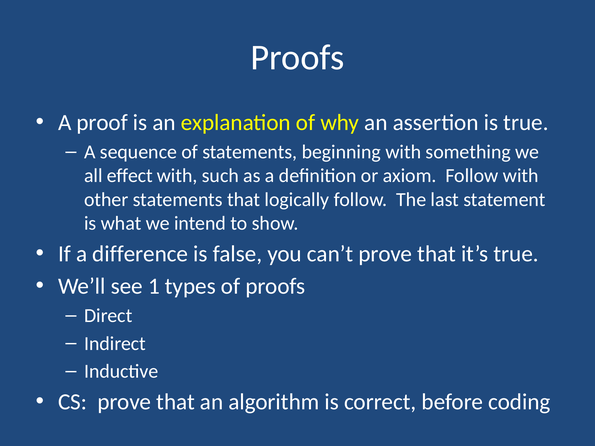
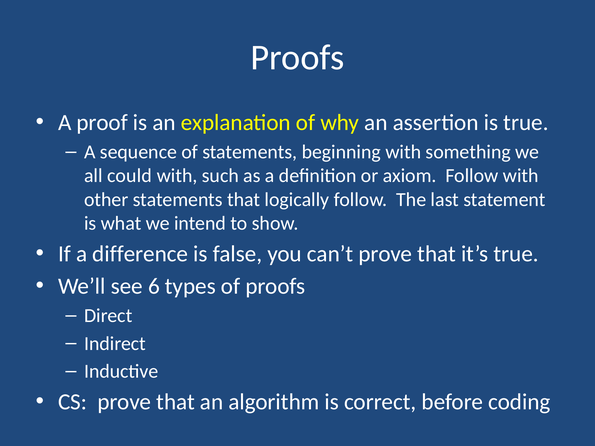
effect: effect -> could
1: 1 -> 6
